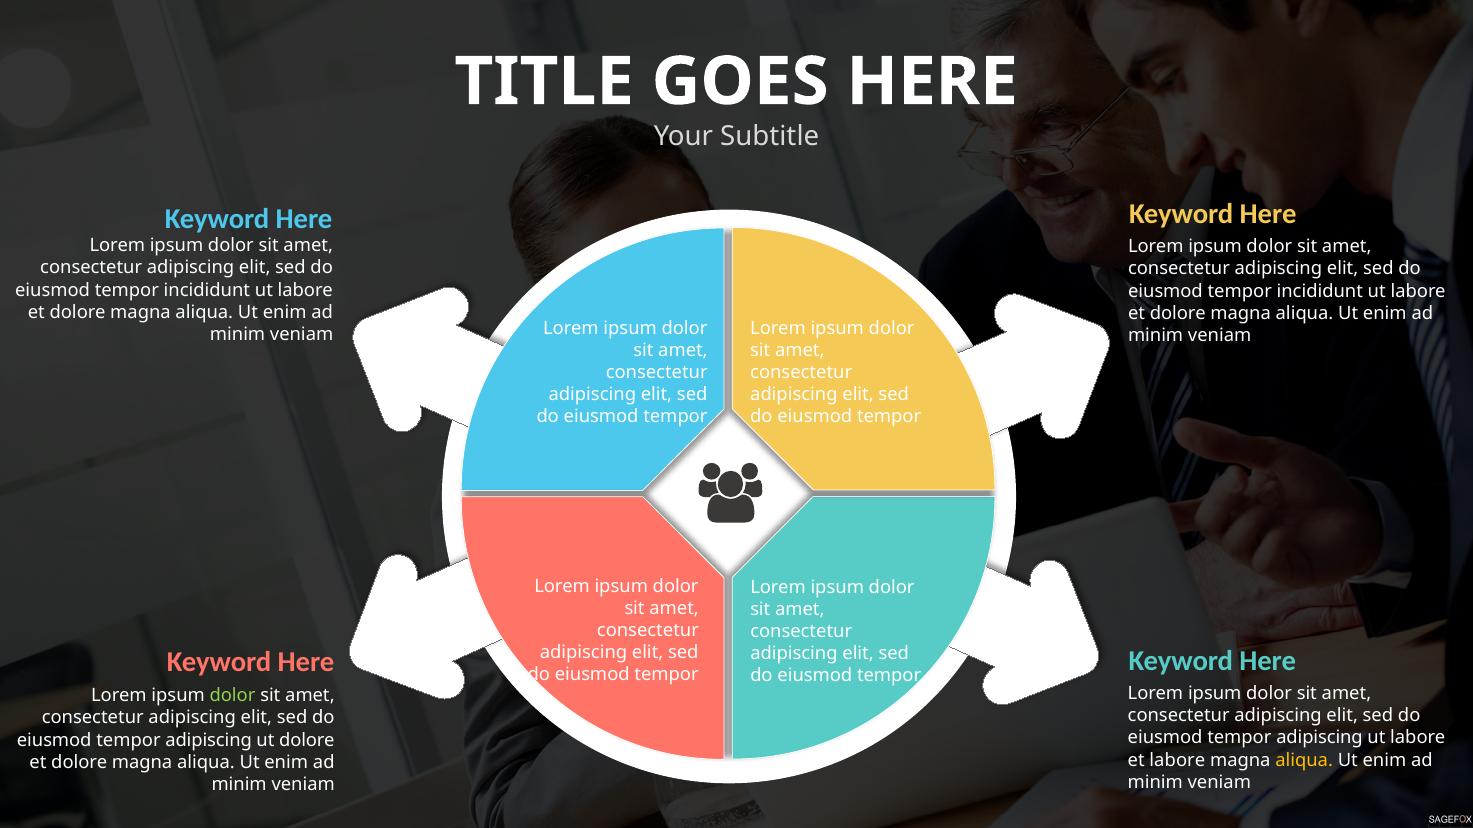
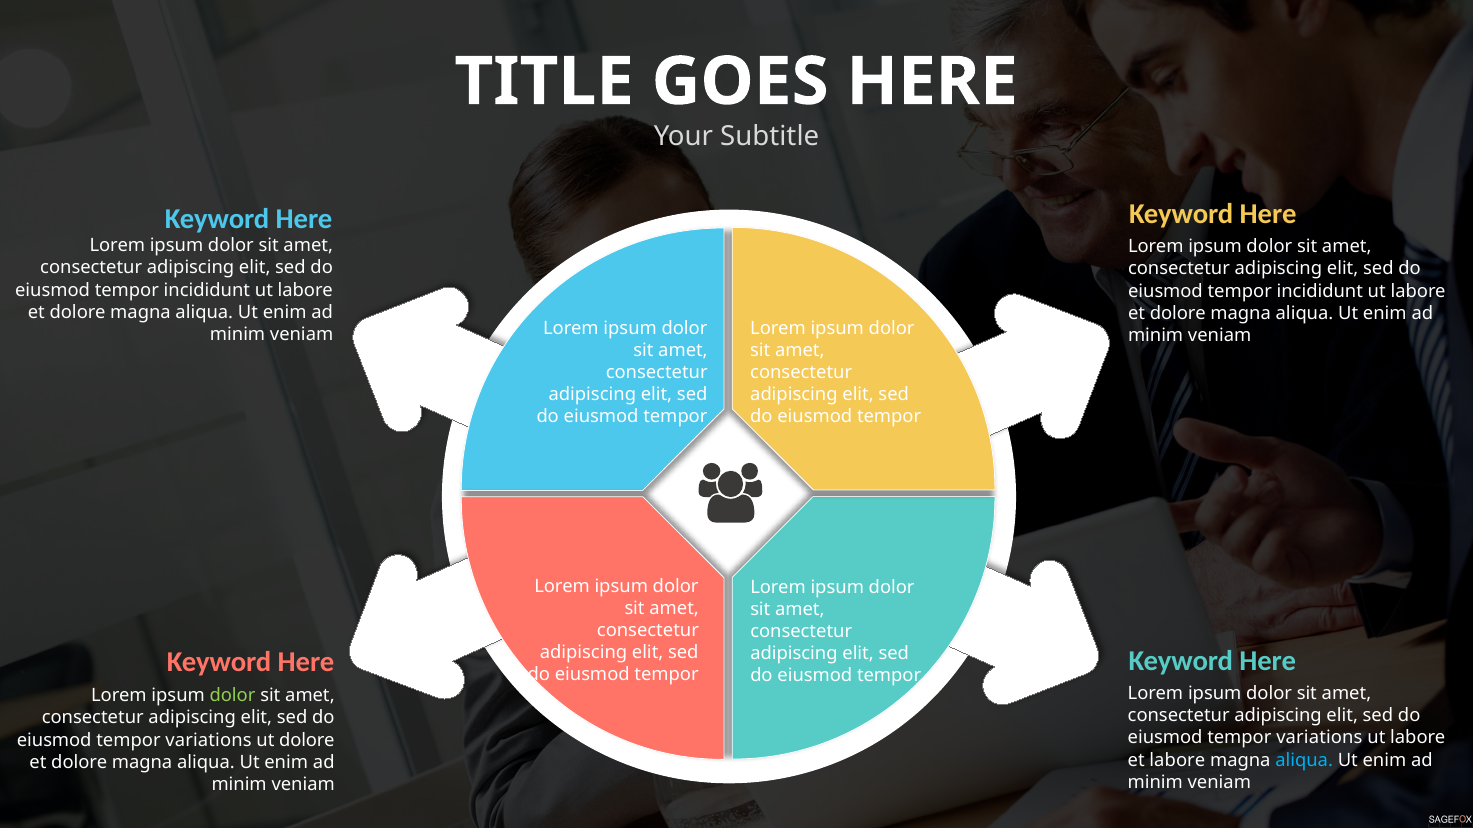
adipiscing at (1320, 738): adipiscing -> variations
adipiscing at (209, 740): adipiscing -> variations
aliqua at (1304, 760) colour: yellow -> light blue
